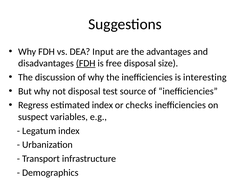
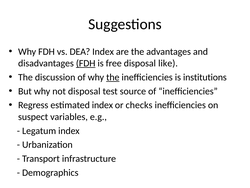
DEA Input: Input -> Index
size: size -> like
the at (113, 77) underline: none -> present
interesting: interesting -> institutions
